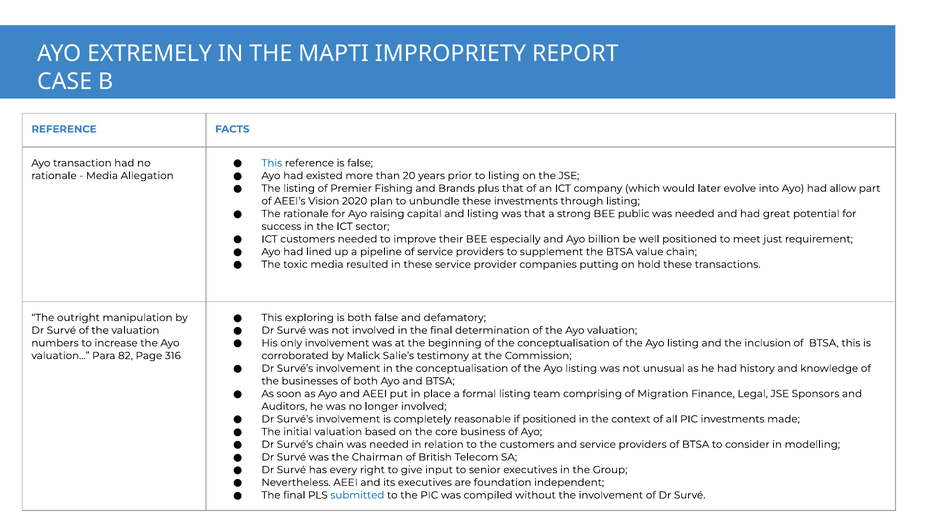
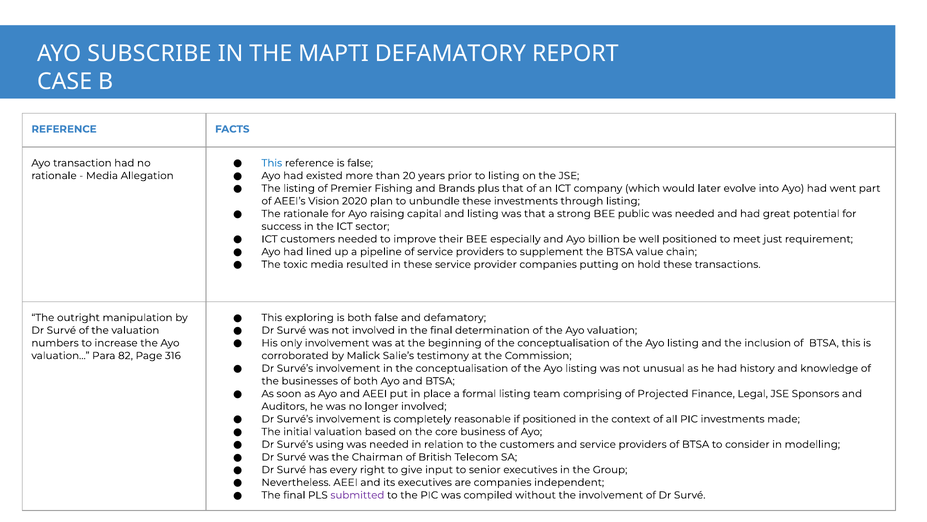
EXTREMELY: EXTREMELY -> SUBSCRIBE
MAPTI IMPROPRIETY: IMPROPRIETY -> DEFAMATORY
allow: allow -> went
Migration: Migration -> Projected
Survé’s chain: chain -> using
are foundation: foundation -> companies
submitted colour: blue -> purple
